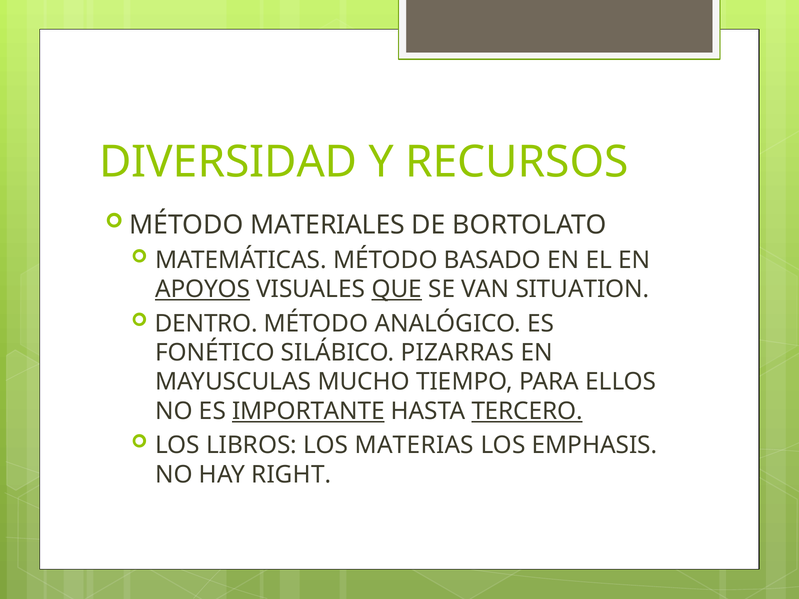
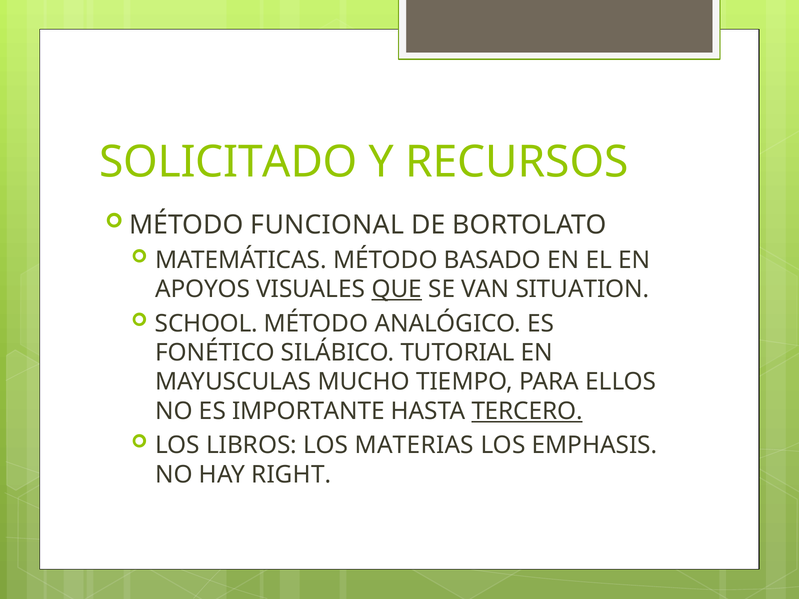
DIVERSIDAD: DIVERSIDAD -> SOLICITADO
MATERIALES: MATERIALES -> FUNCIONAL
APOYOS underline: present -> none
DENTRO: DENTRO -> SCHOOL
PIZARRAS: PIZARRAS -> TUTORIAL
IMPORTANTE underline: present -> none
